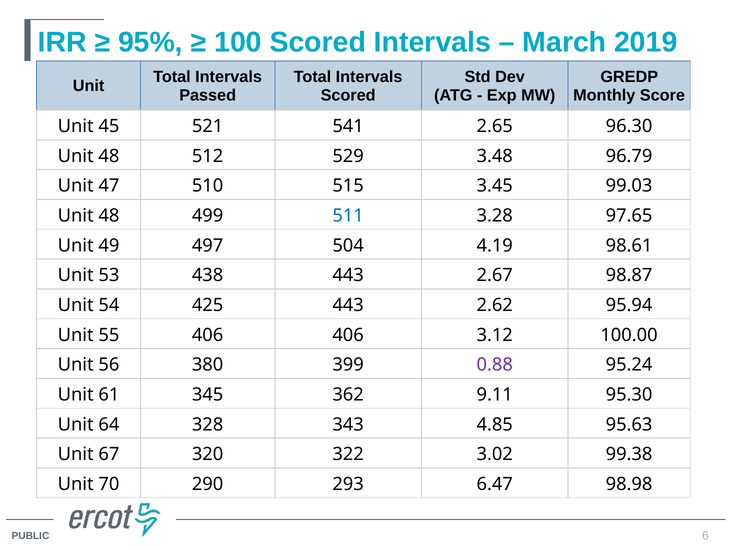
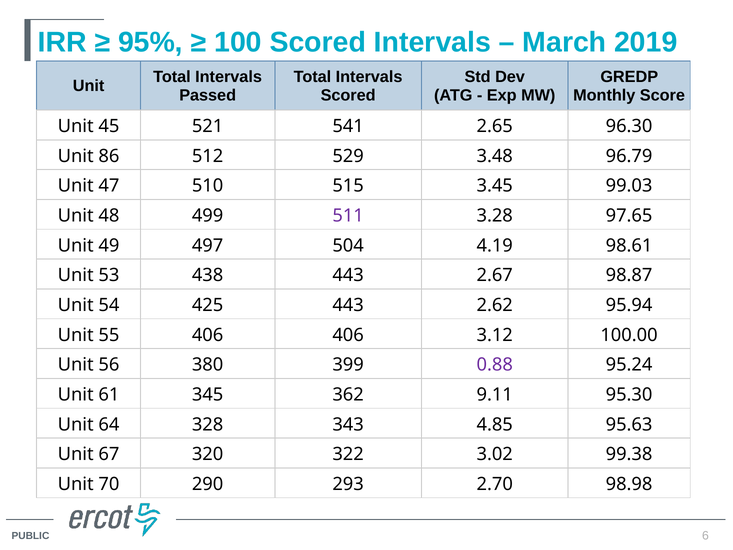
48 at (109, 156): 48 -> 86
511 colour: blue -> purple
6.47: 6.47 -> 2.70
